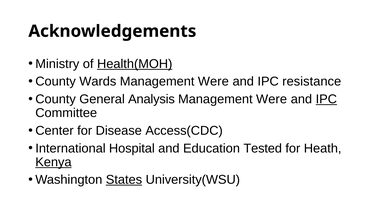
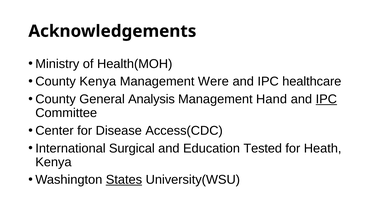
Health(MOH underline: present -> none
County Wards: Wards -> Kenya
resistance: resistance -> healthcare
Were at (272, 99): Were -> Hand
Hospital: Hospital -> Surgical
Kenya at (53, 162) underline: present -> none
